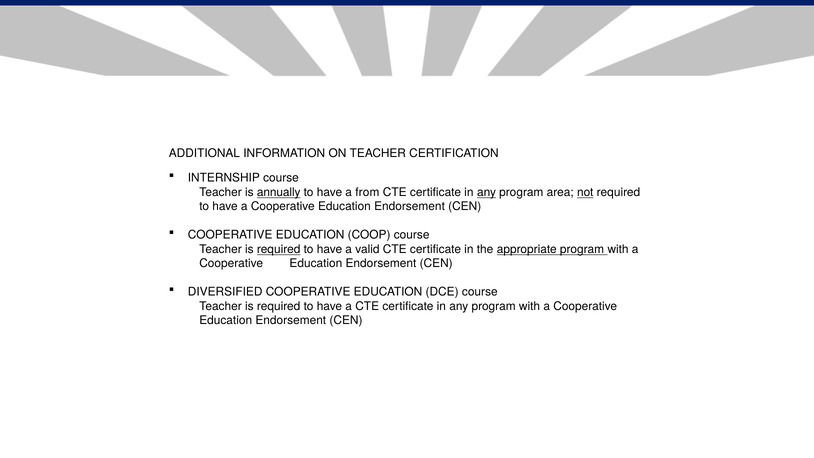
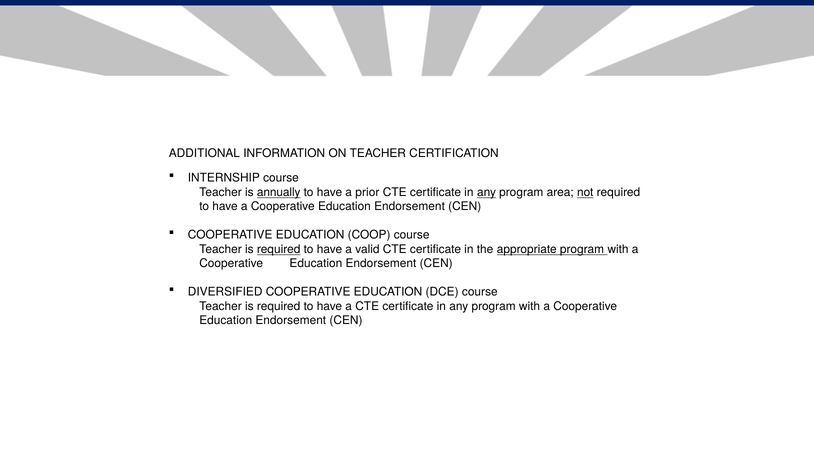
from: from -> prior
